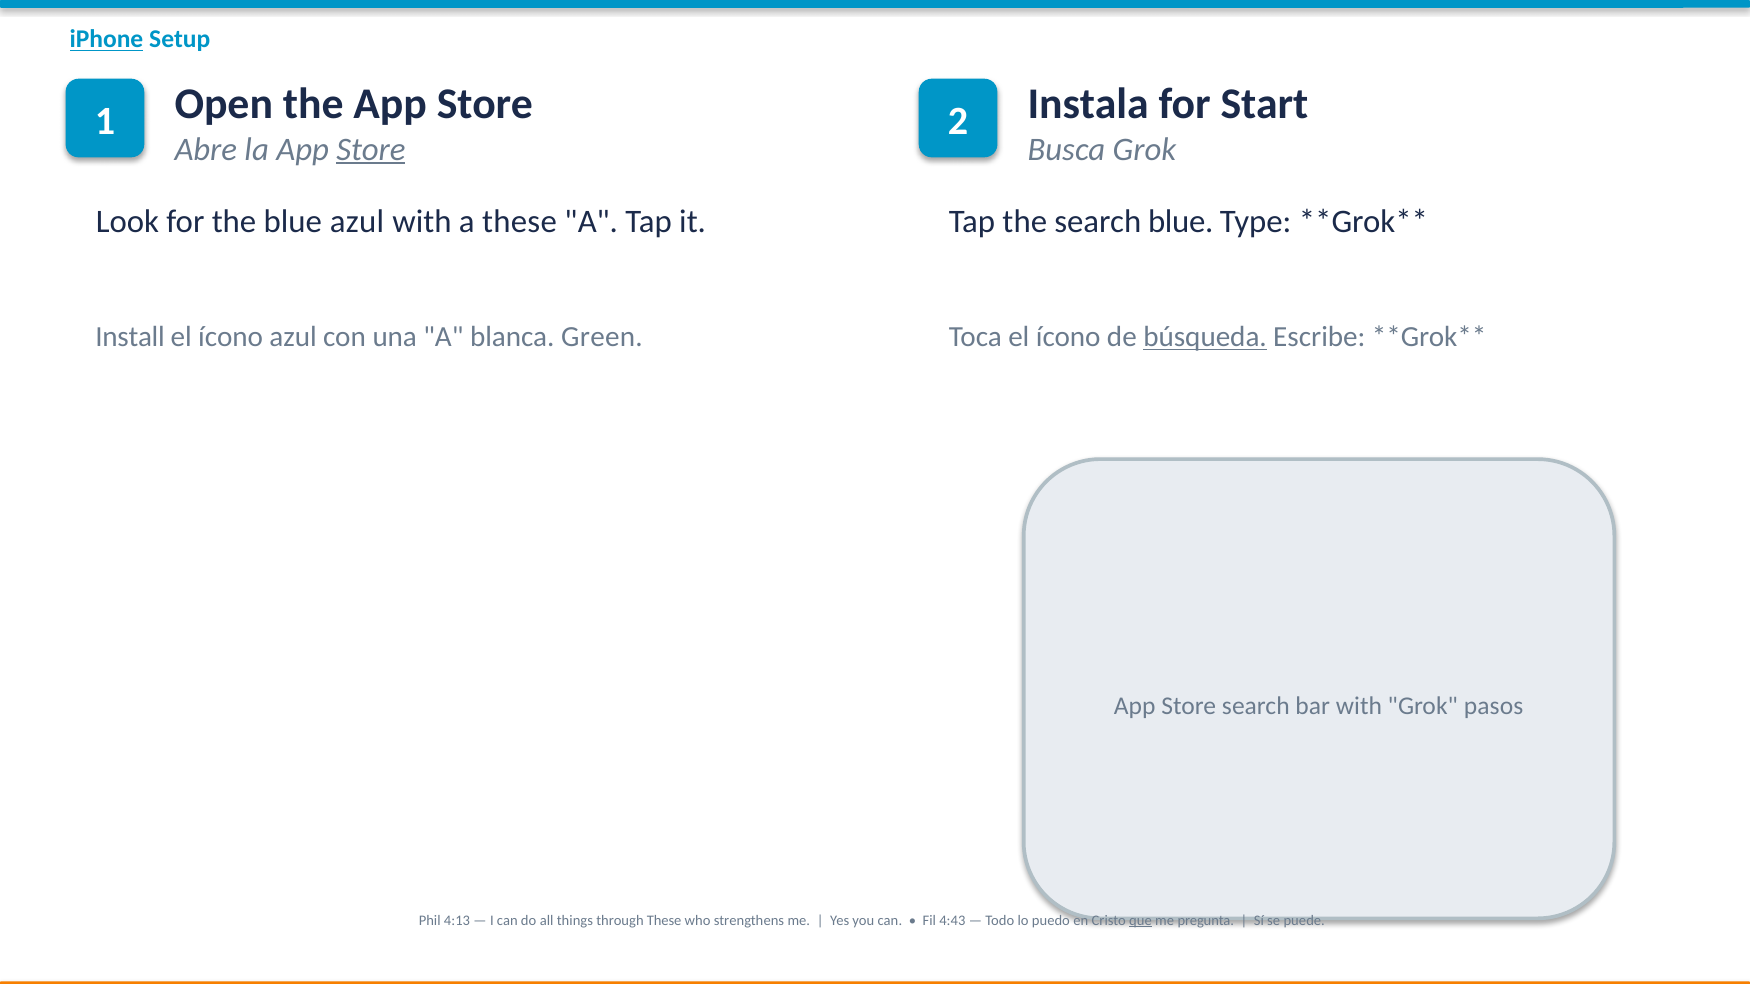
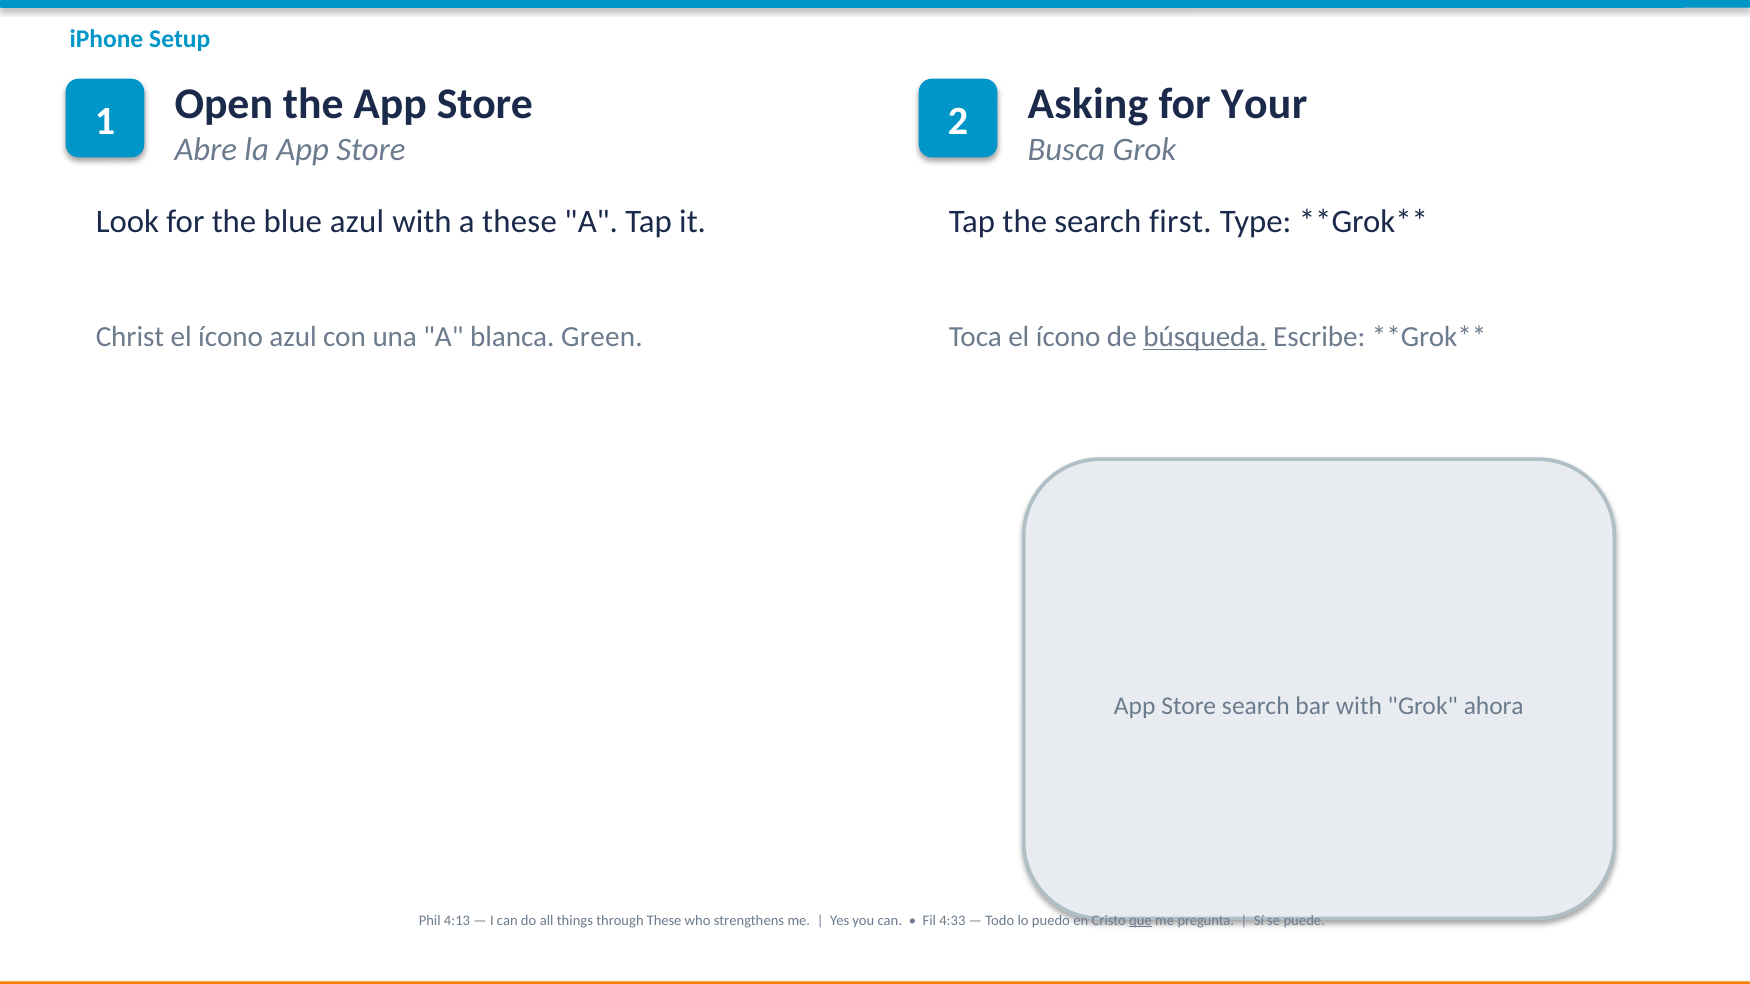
iPhone underline: present -> none
Instala: Instala -> Asking
Start: Start -> Your
Store at (371, 149) underline: present -> none
search blue: blue -> first
Install: Install -> Christ
pasos: pasos -> ahora
4:43: 4:43 -> 4:33
